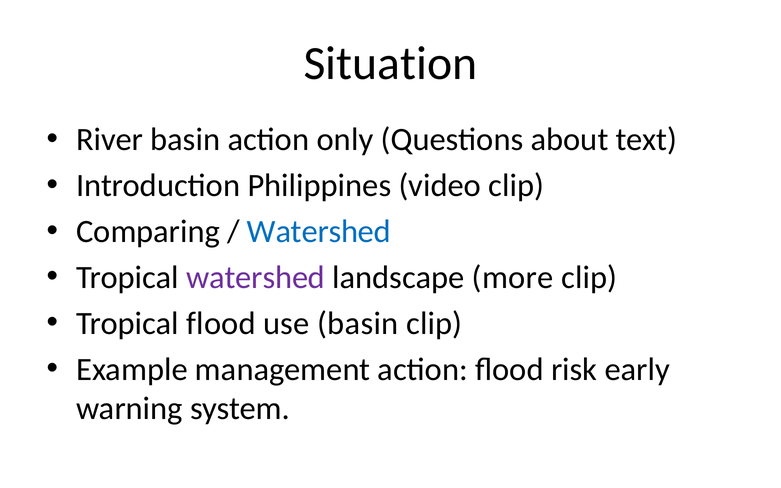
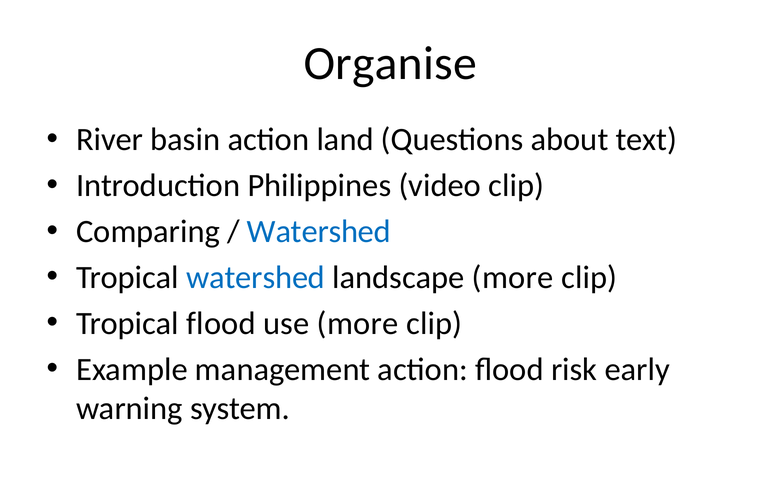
Situation: Situation -> Organise
only: only -> land
watershed at (256, 278) colour: purple -> blue
use basin: basin -> more
